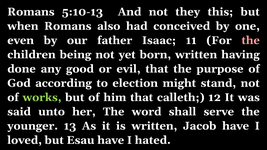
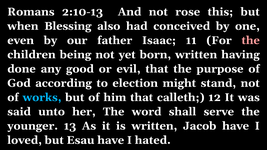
5:10-13: 5:10-13 -> 2:10-13
they: they -> rose
when Romans: Romans -> Blessing
works colour: light green -> light blue
